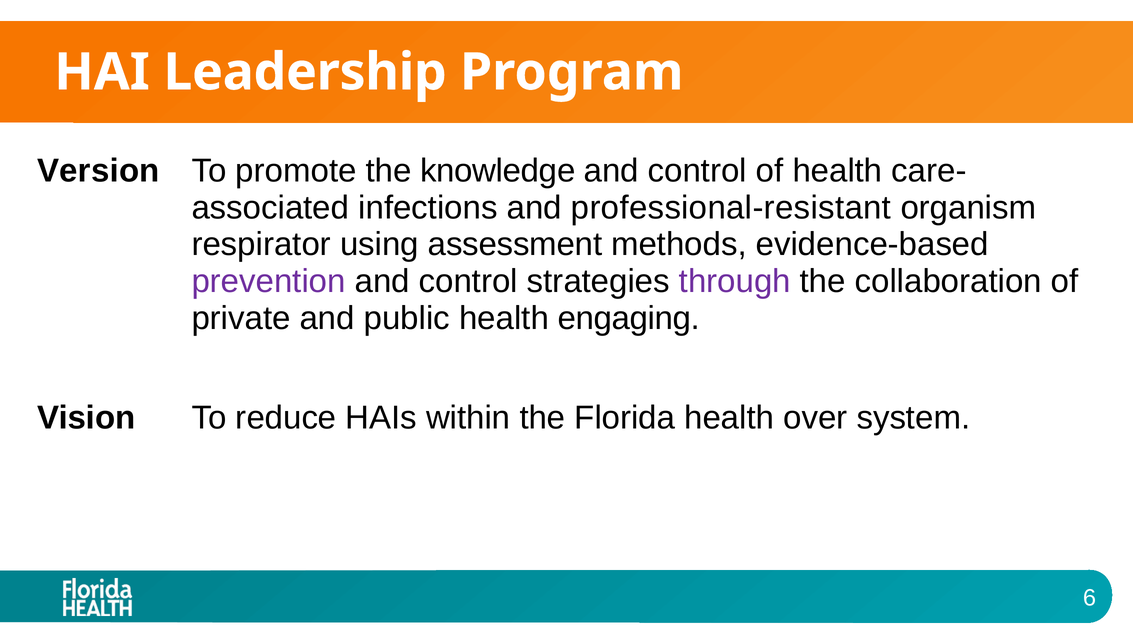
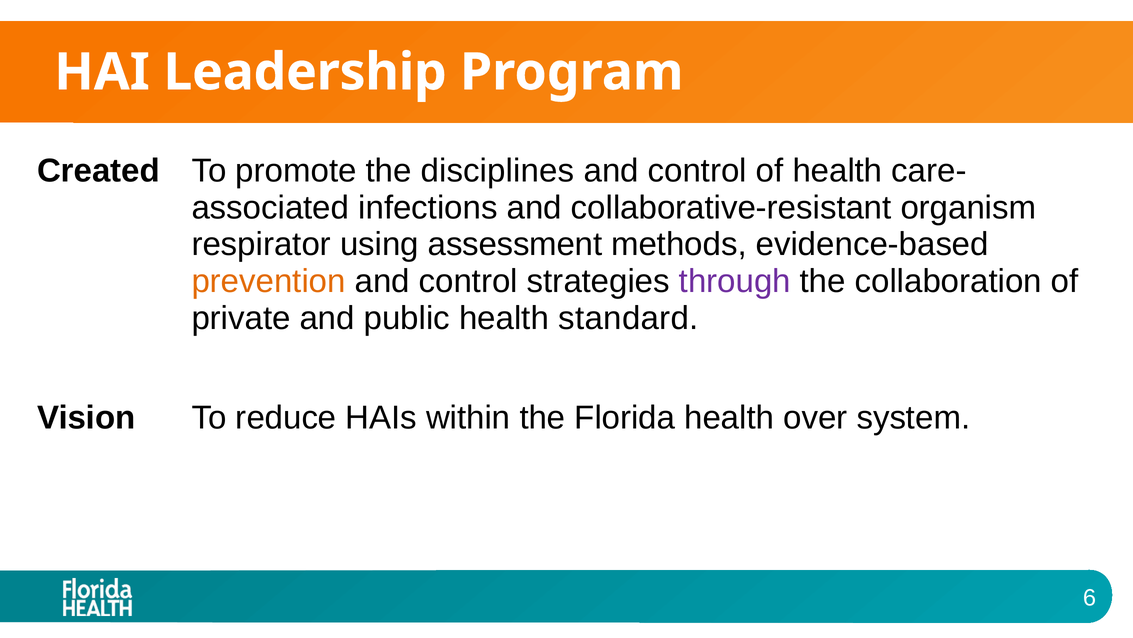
Version: Version -> Created
knowledge: knowledge -> disciplines
professional-resistant: professional-resistant -> collaborative-resistant
prevention colour: purple -> orange
engaging: engaging -> standard
